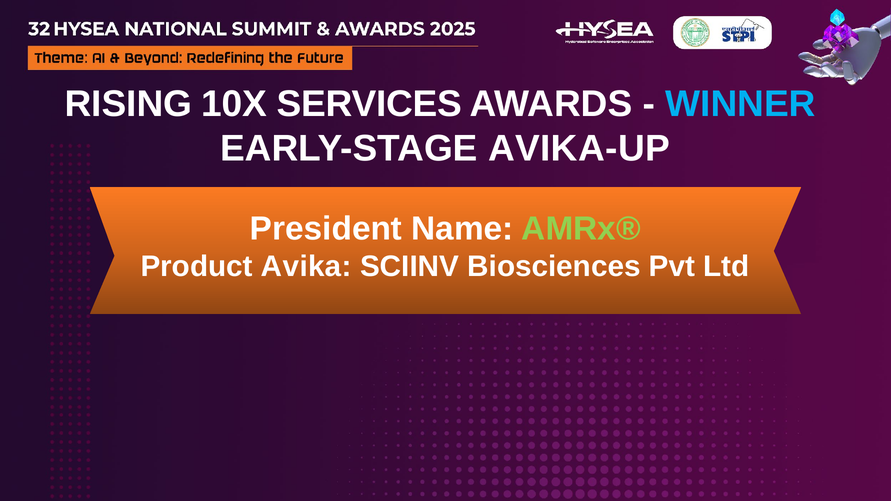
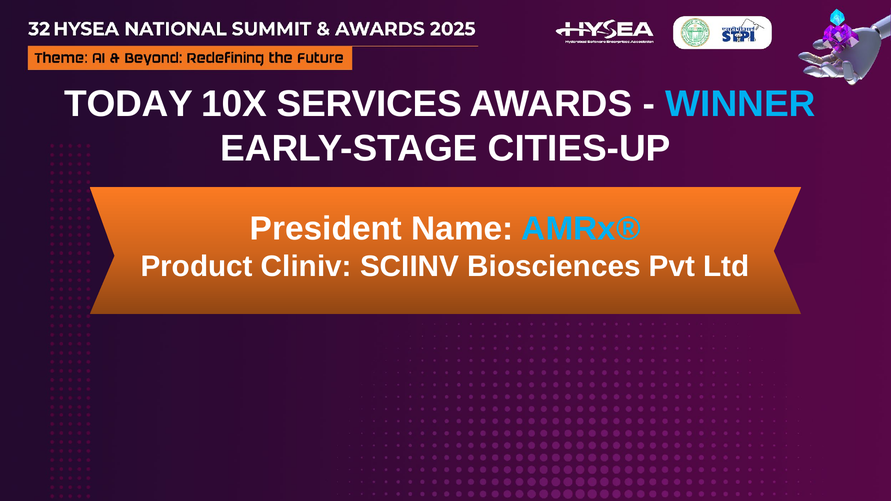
RISING: RISING -> TODAY
AVIKA-UP: AVIKA-UP -> CITIES-UP
AMRx® colour: light green -> light blue
Avika: Avika -> Cliniv
